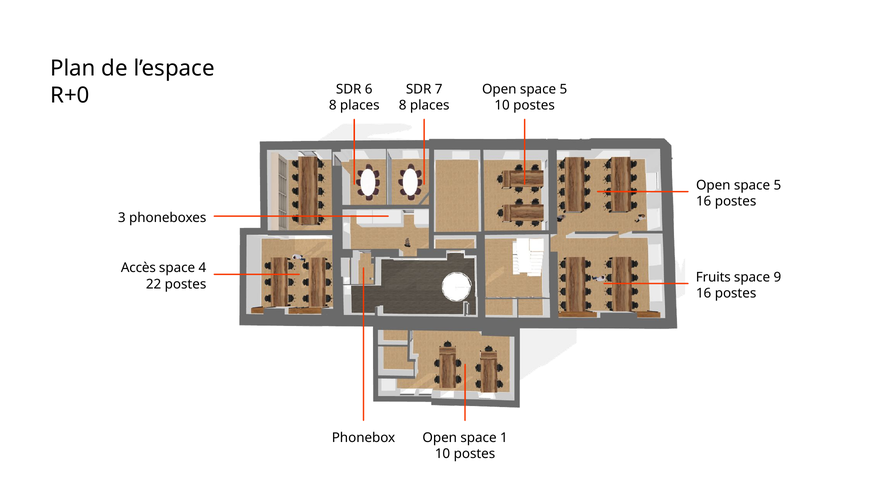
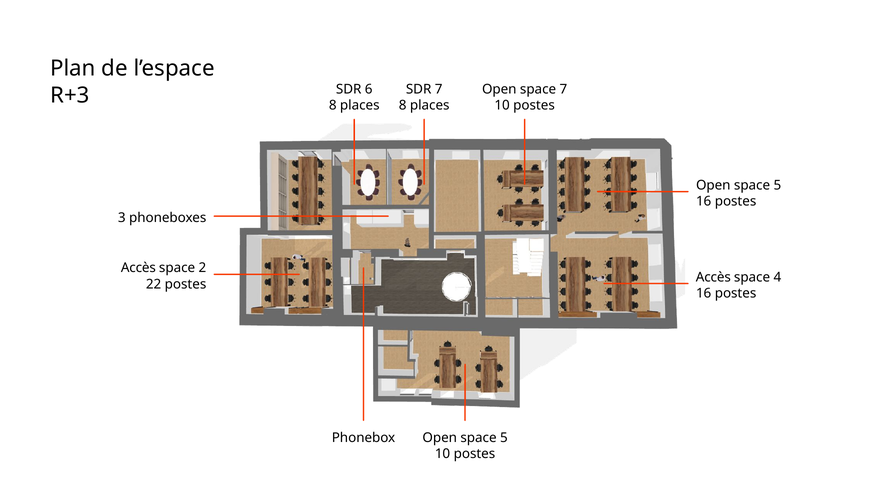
5 at (563, 89): 5 -> 7
R+0: R+0 -> R+3
4: 4 -> 2
Fruits at (713, 277): Fruits -> Accès
9: 9 -> 4
1 at (504, 438): 1 -> 5
